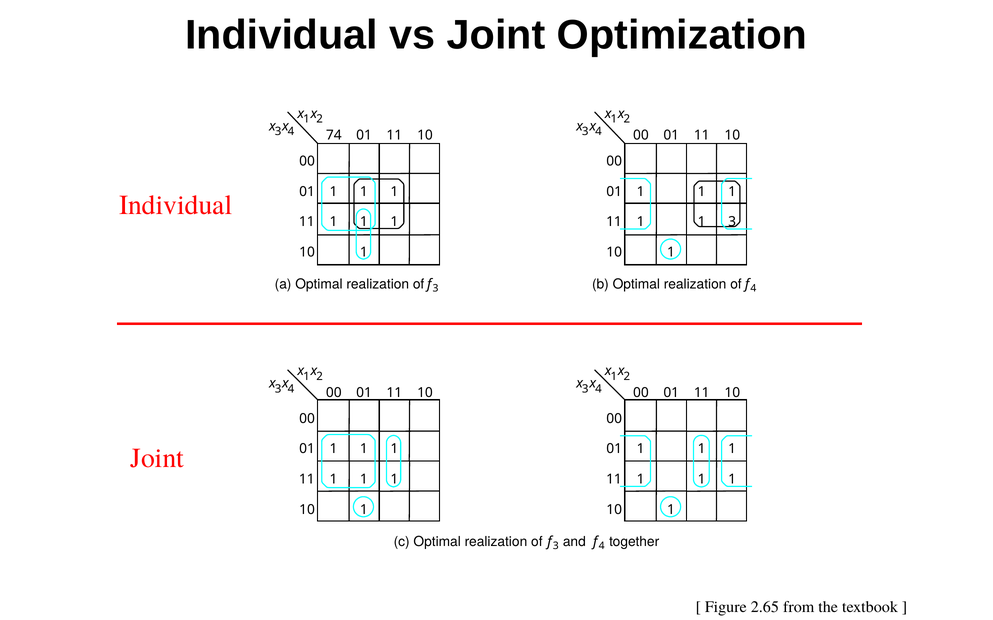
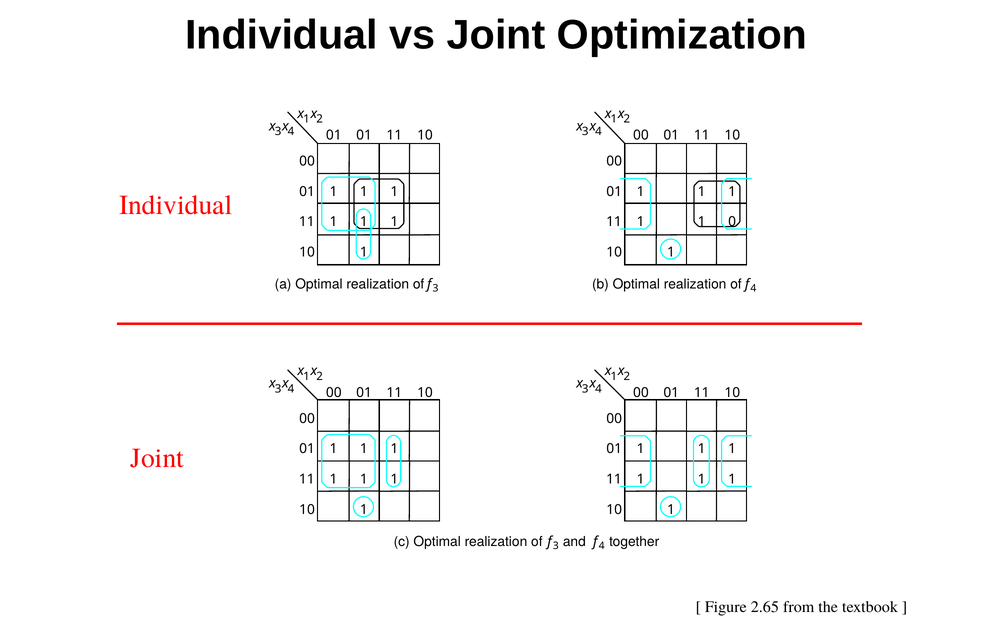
4 74: 74 -> 01
1 3: 3 -> 0
